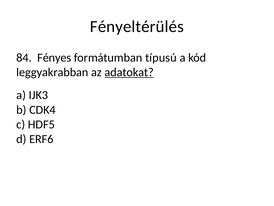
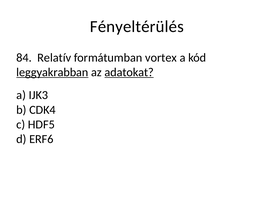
Fényes: Fényes -> Relatív
típusú: típusú -> vortex
leggyakrabban underline: none -> present
